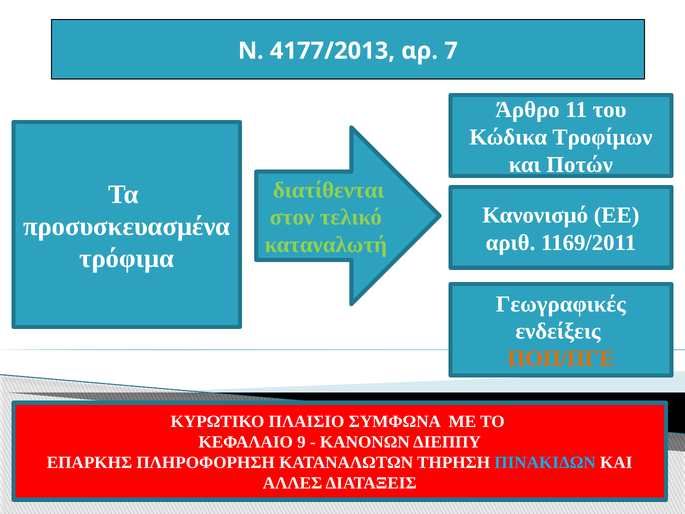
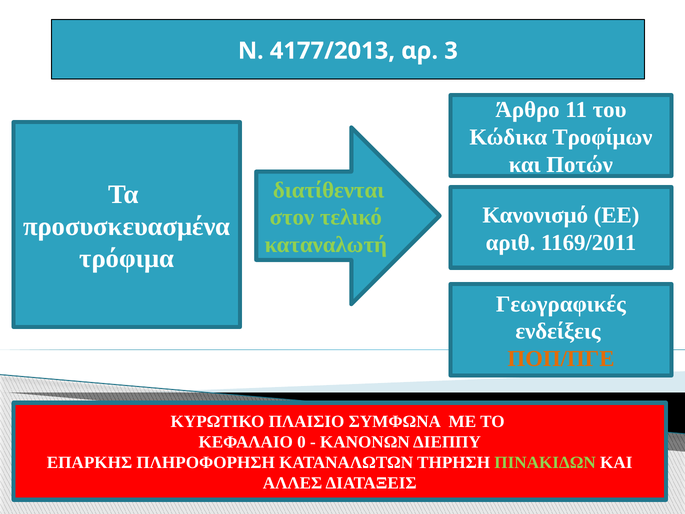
7: 7 -> 3
9: 9 -> 0
ΠΙΝΑΚΙΔΩΝ colour: light blue -> light green
